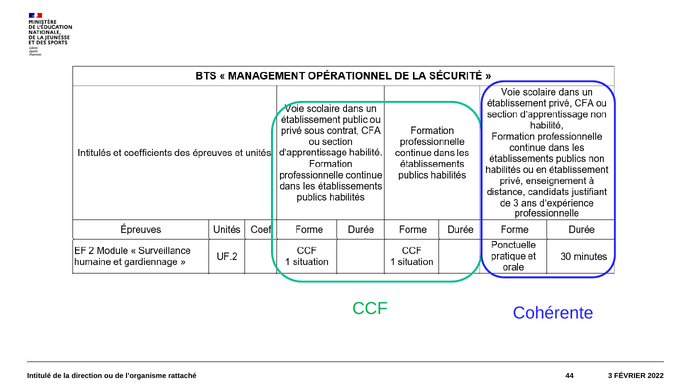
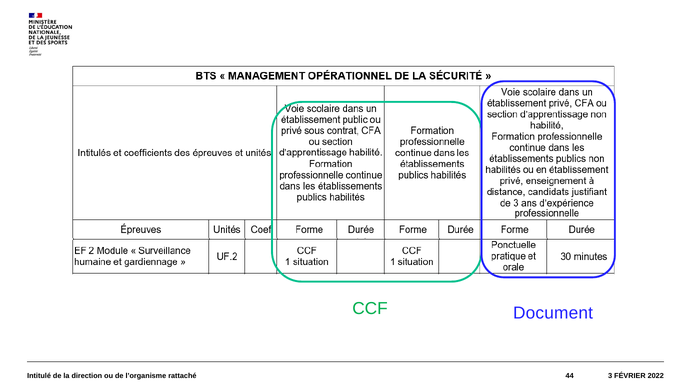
Cohérente: Cohérente -> Document
